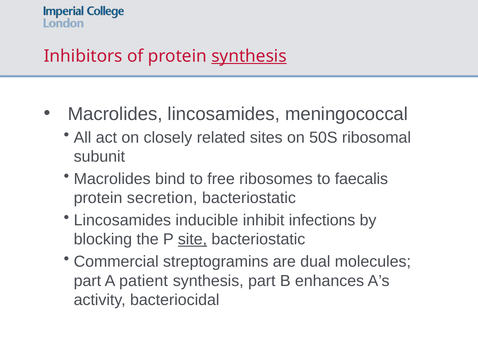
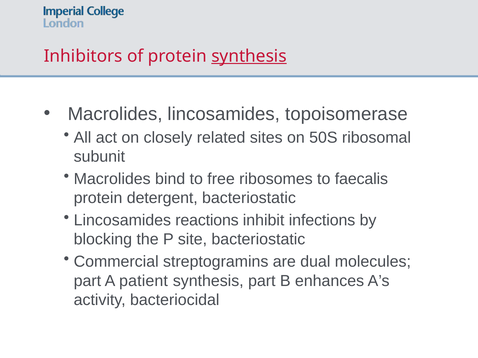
meningococcal: meningococcal -> topoisomerase
secretion: secretion -> detergent
inducible: inducible -> reactions
site underline: present -> none
